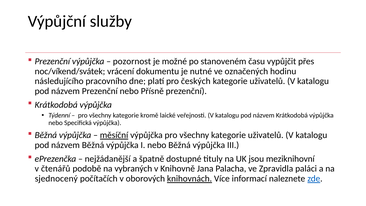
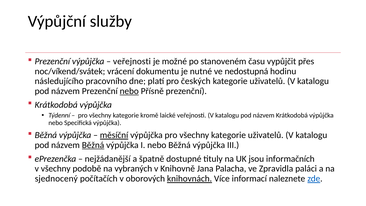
pozornost at (132, 61): pozornost -> veřejnosti
označených: označených -> nedostupná
nebo at (129, 91) underline: none -> present
Běžná at (93, 145) underline: none -> present
meziknihovní: meziknihovní -> informačních
v čtenářů: čtenářů -> všechny
